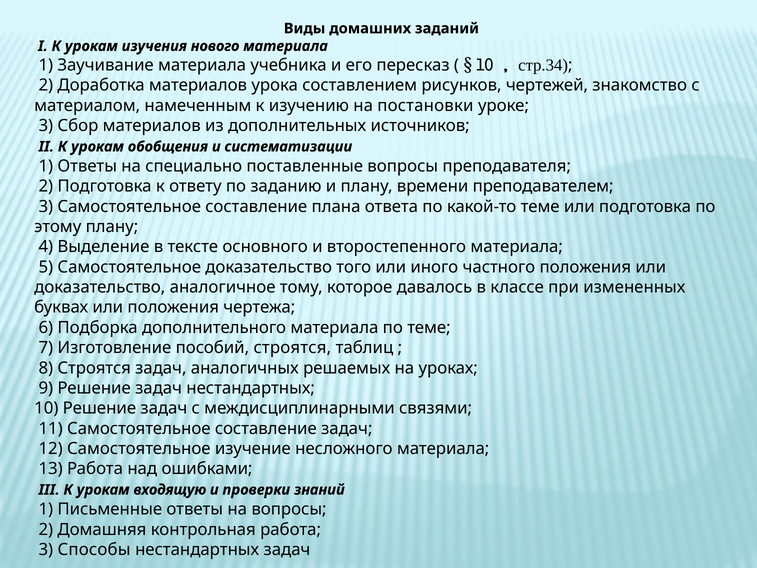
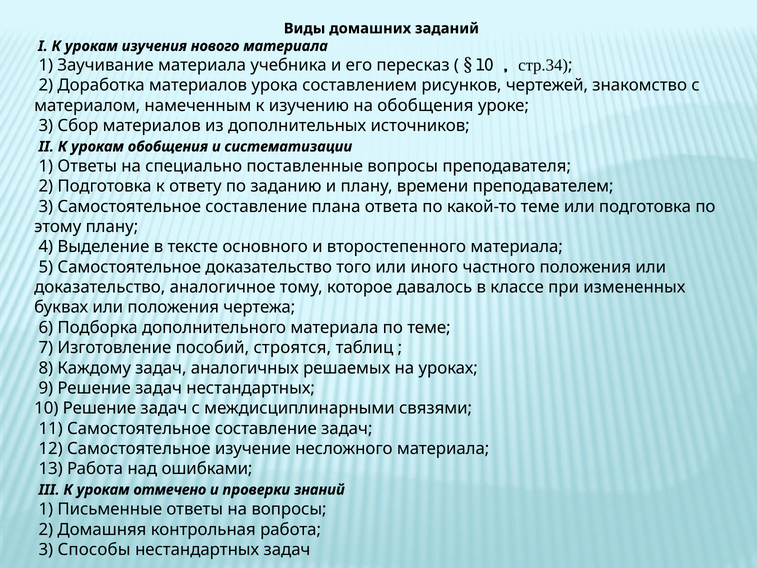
на постановки: постановки -> обобщения
8 Строятся: Строятся -> Каждому
входящую: входящую -> отмечено
